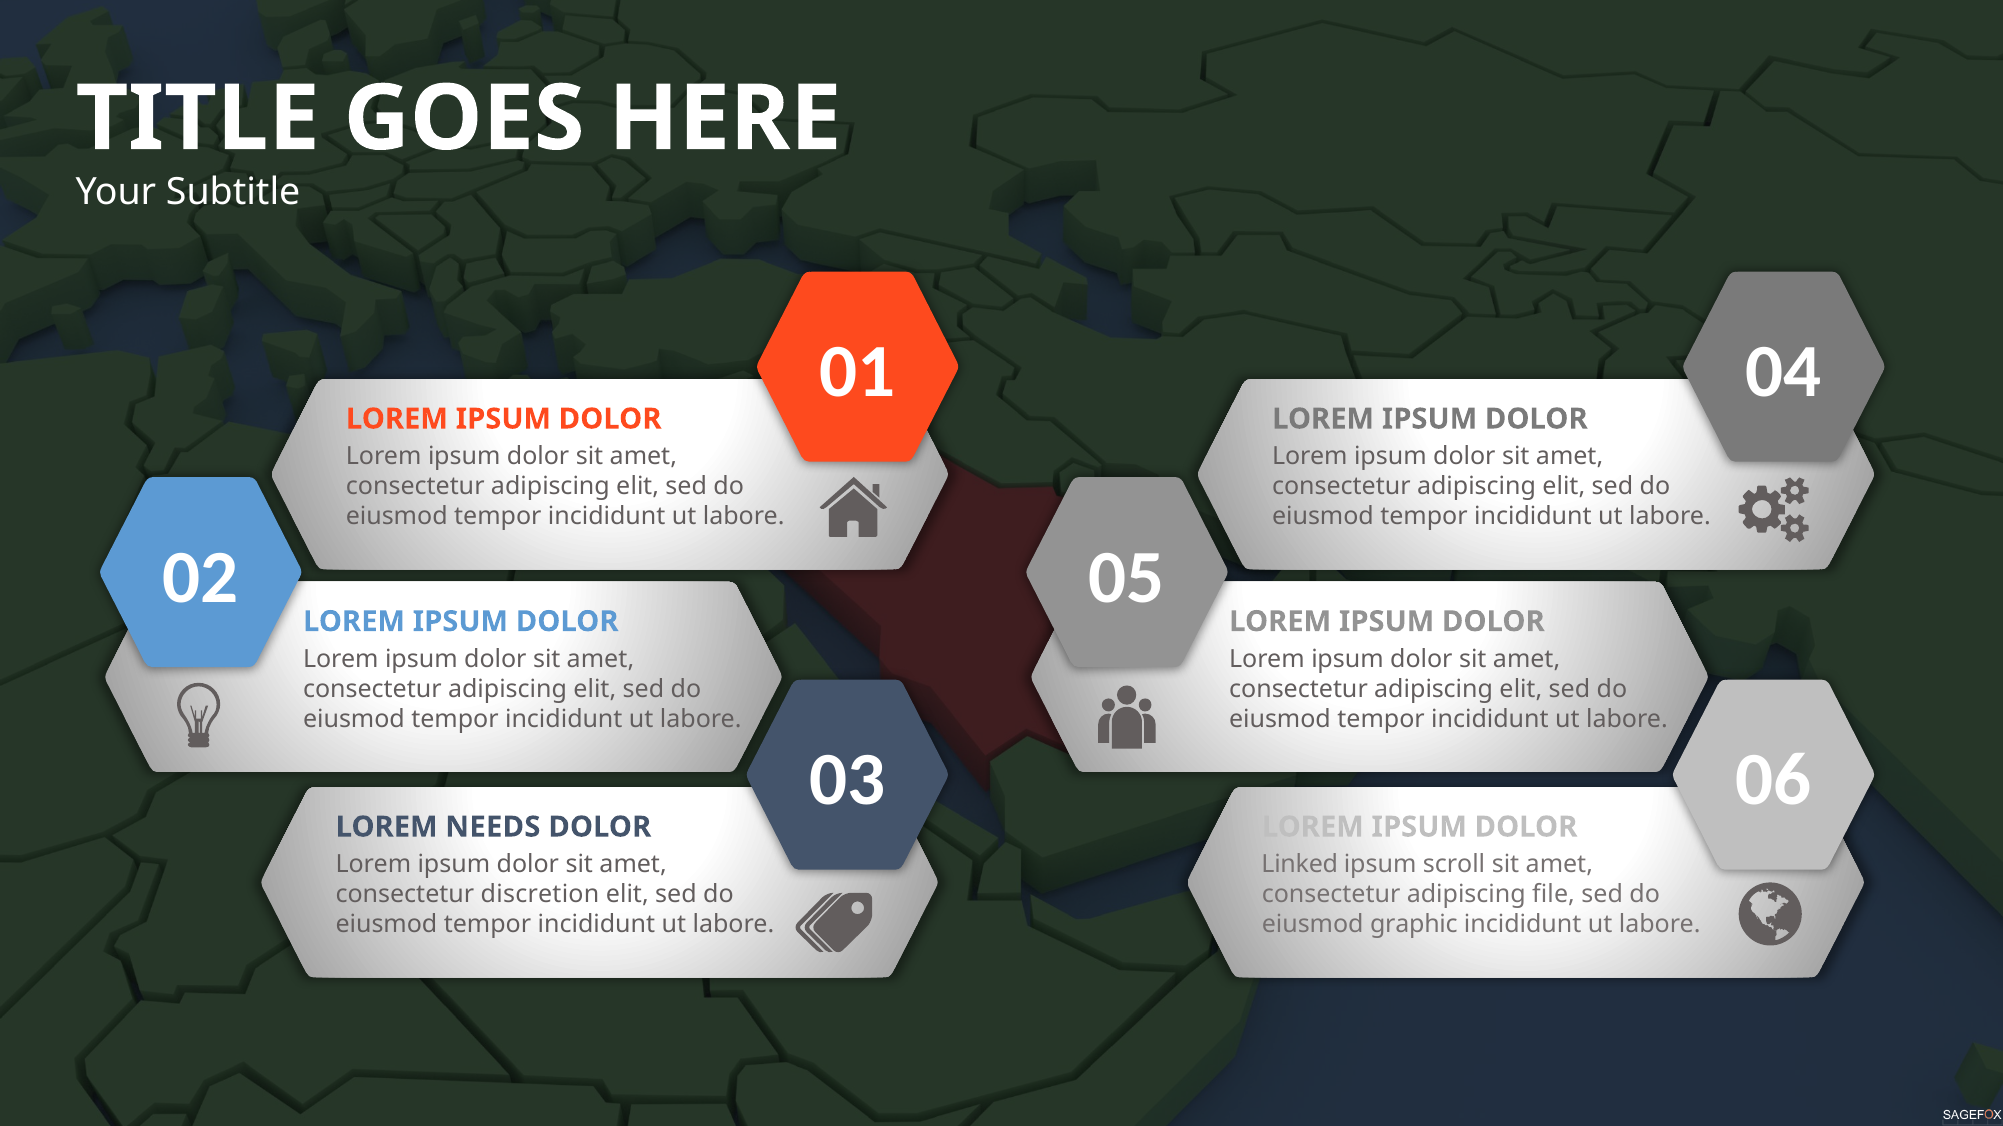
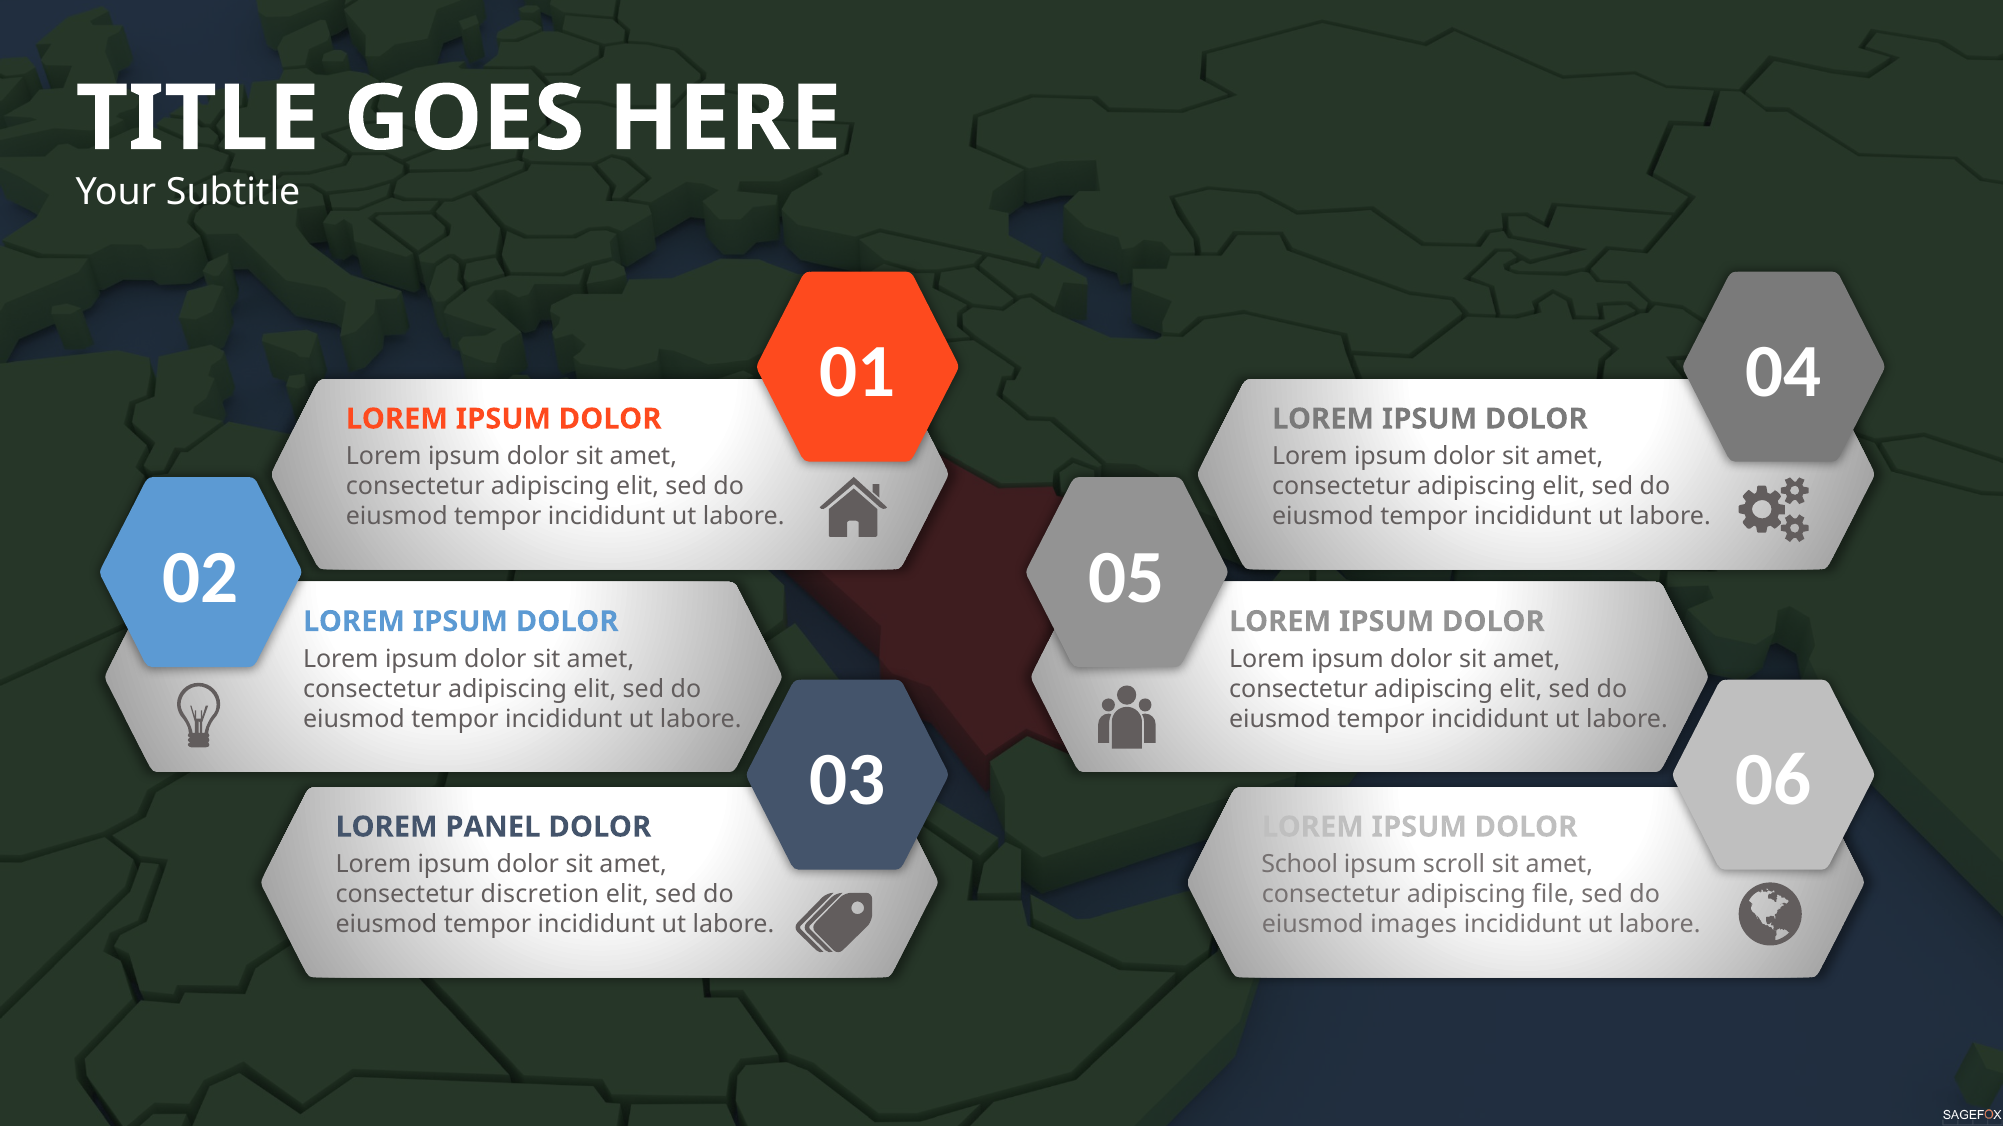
NEEDS: NEEDS -> PANEL
Linked: Linked -> School
graphic: graphic -> images
